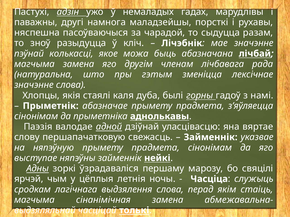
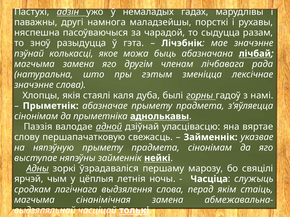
кліч: кліч -> гэта
